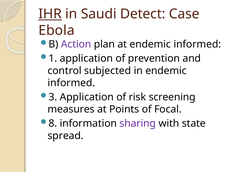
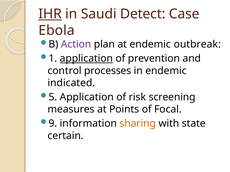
at endemic informed: informed -> outbreak
application at (86, 59) underline: none -> present
subjected: subjected -> processes
informed at (71, 83): informed -> indicated
3: 3 -> 5
8: 8 -> 9
sharing colour: purple -> orange
spread: spread -> certain
